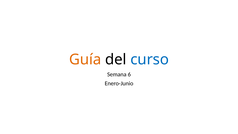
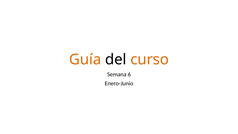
curso colour: blue -> orange
